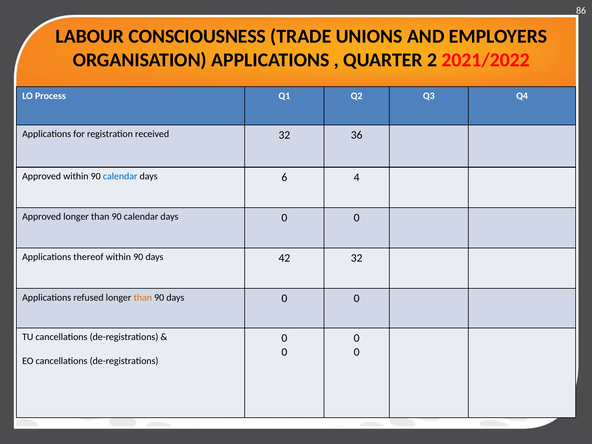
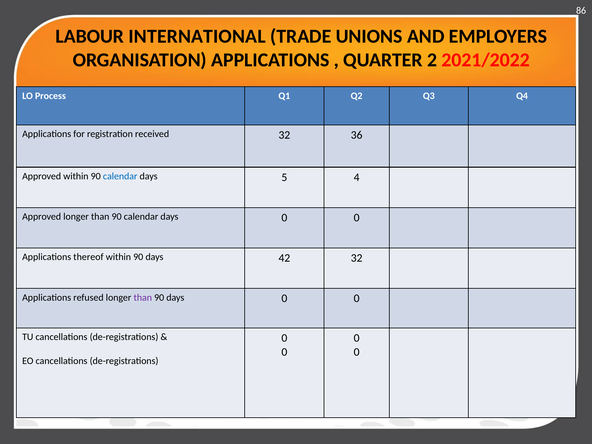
CONSCIOUSNESS: CONSCIOUSNESS -> INTERNATIONAL
6: 6 -> 5
than at (143, 297) colour: orange -> purple
